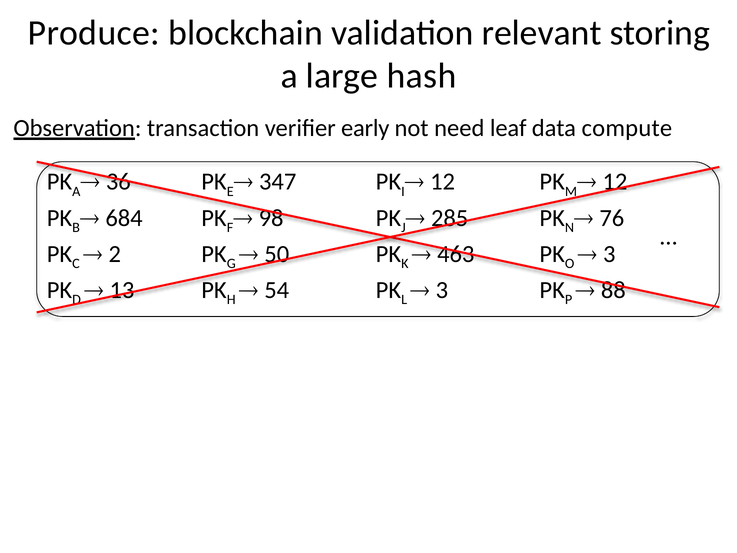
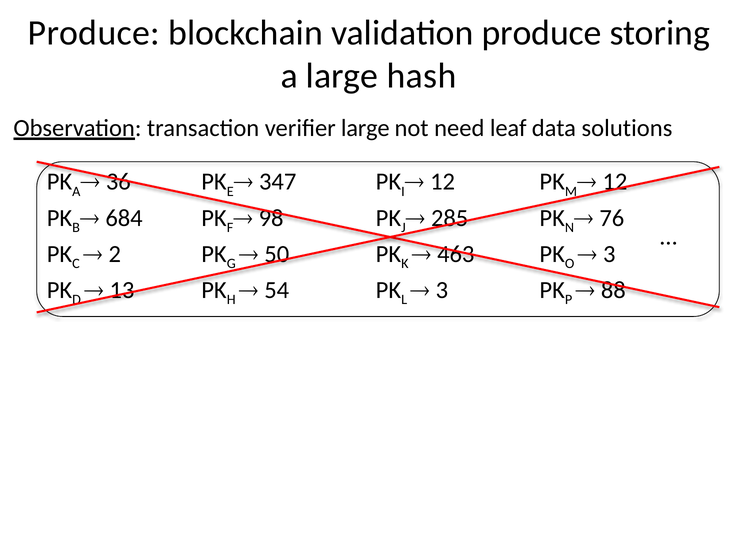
validation relevant: relevant -> produce
verifier early: early -> large
compute: compute -> solutions
